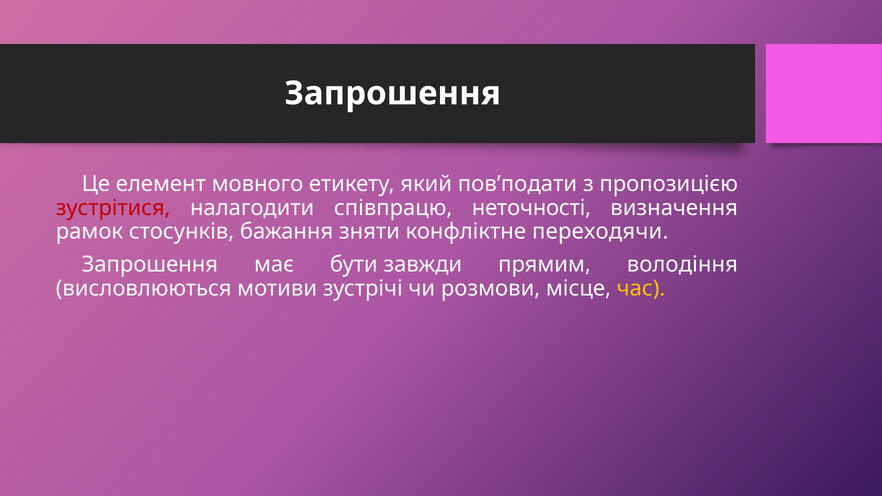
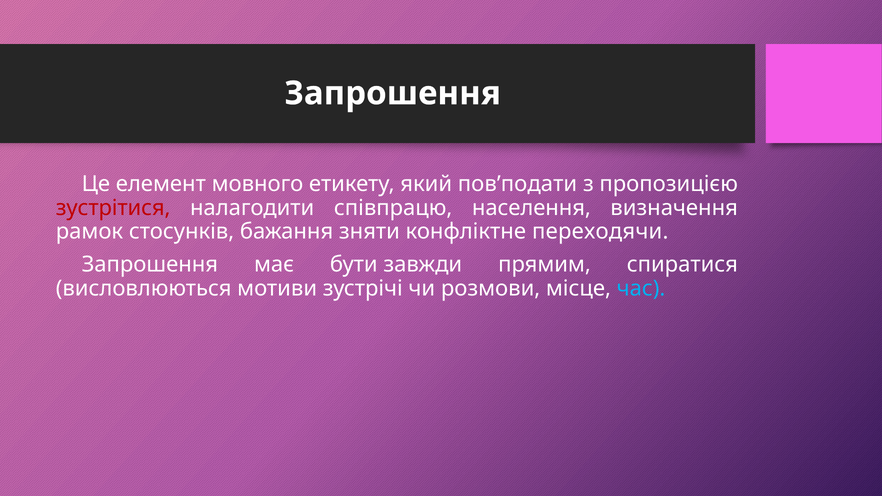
неточності: неточності -> населення
володіння: володіння -> спиратися
час colour: yellow -> light blue
